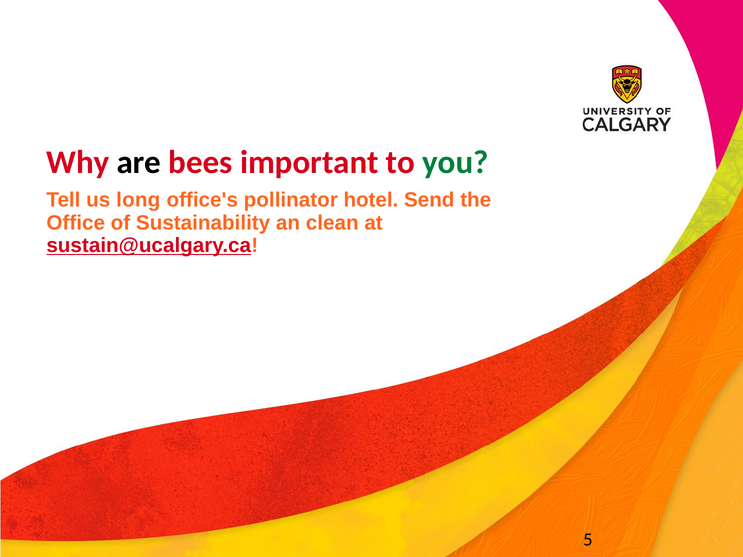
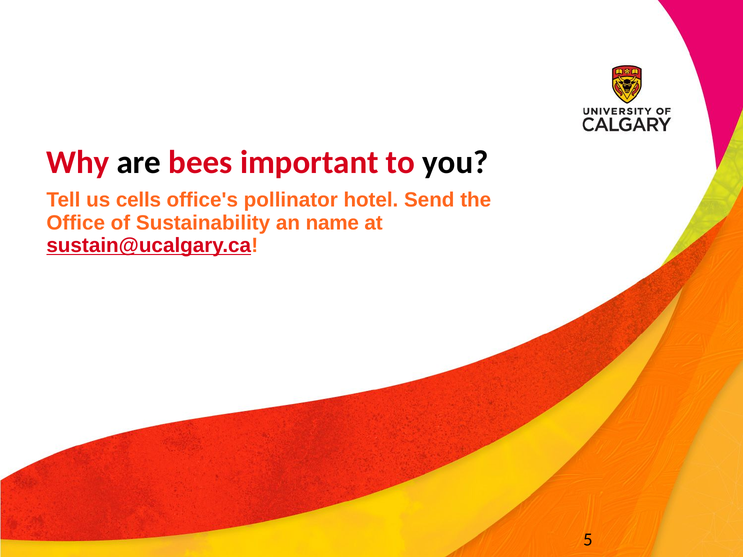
you colour: green -> black
long: long -> cells
clean: clean -> name
